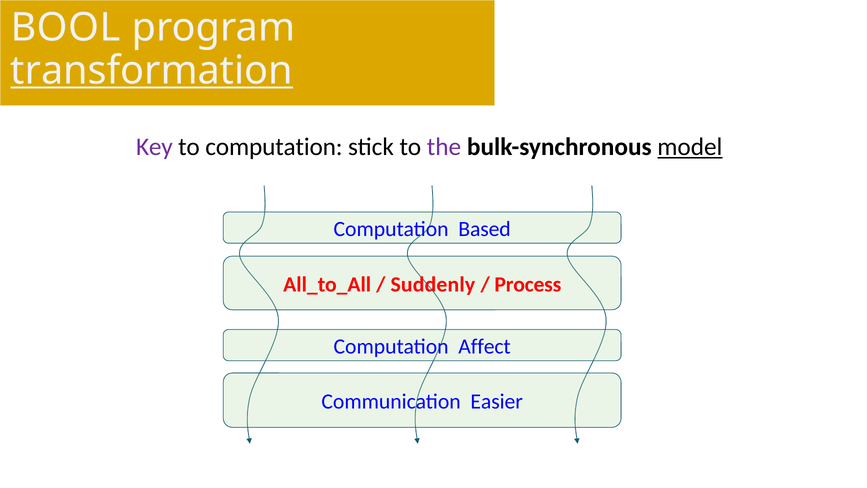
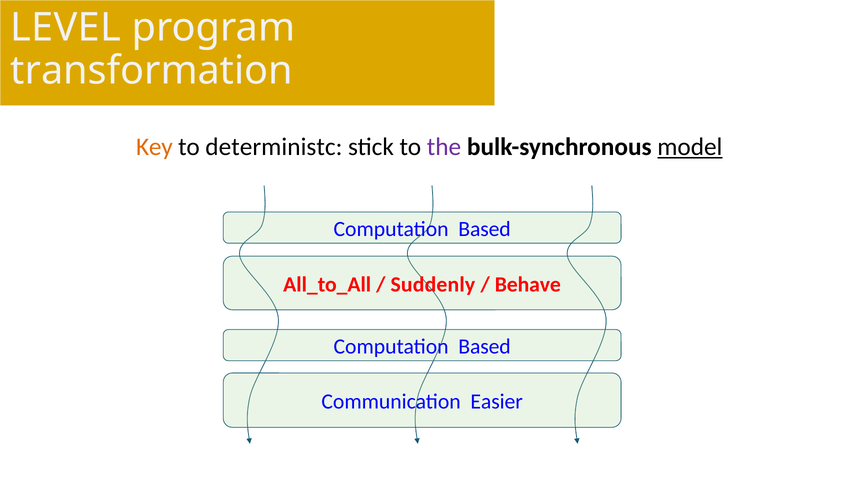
BOOL: BOOL -> LEVEL
transformation underline: present -> none
Key colour: purple -> orange
to computation: computation -> deterministc
Process: Process -> Behave
Affect at (485, 346): Affect -> Based
